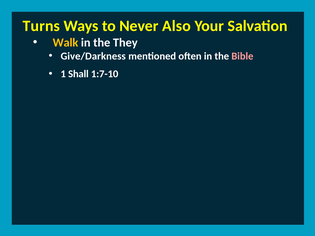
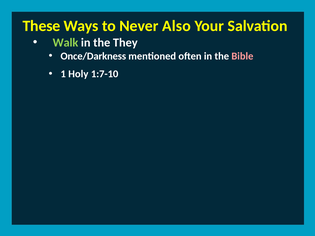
Turns: Turns -> These
Walk colour: yellow -> light green
Give/Darkness: Give/Darkness -> Once/Darkness
Shall: Shall -> Holy
